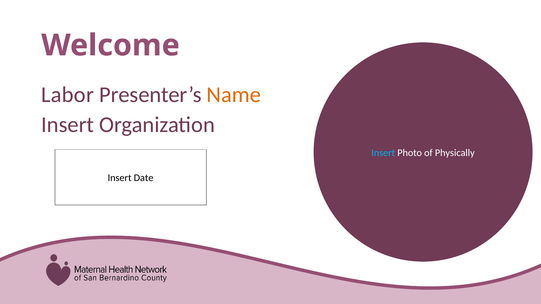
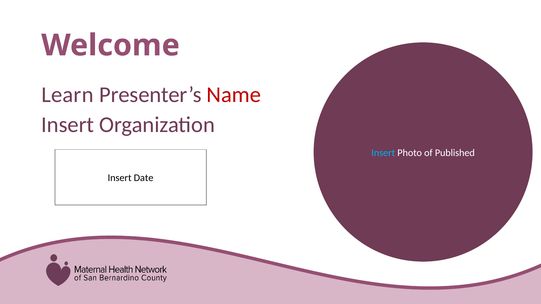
Labor: Labor -> Learn
Name colour: orange -> red
Physically: Physically -> Published
